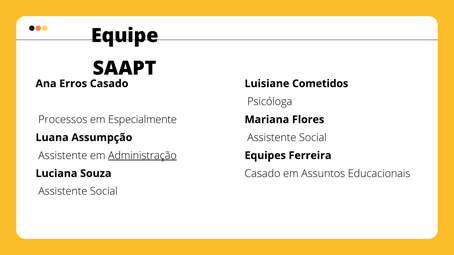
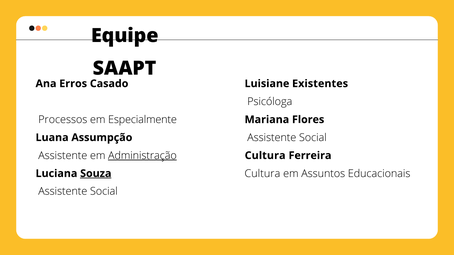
Cometidos: Cometidos -> Existentes
Equipes at (265, 156): Equipes -> Cultura
Souza underline: none -> present
Casado at (262, 174): Casado -> Cultura
